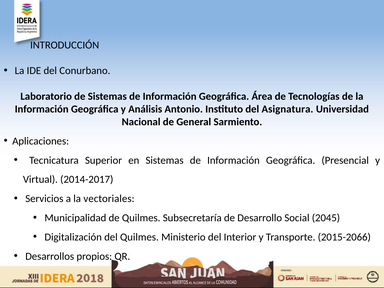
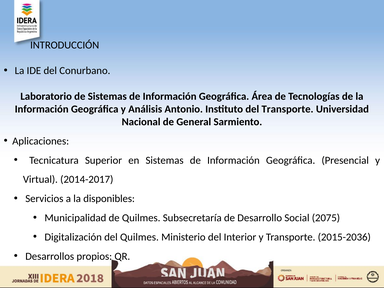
del Asignatura: Asignatura -> Transporte
vectoriales: vectoriales -> disponibles
2045: 2045 -> 2075
2015-2066: 2015-2066 -> 2015-2036
